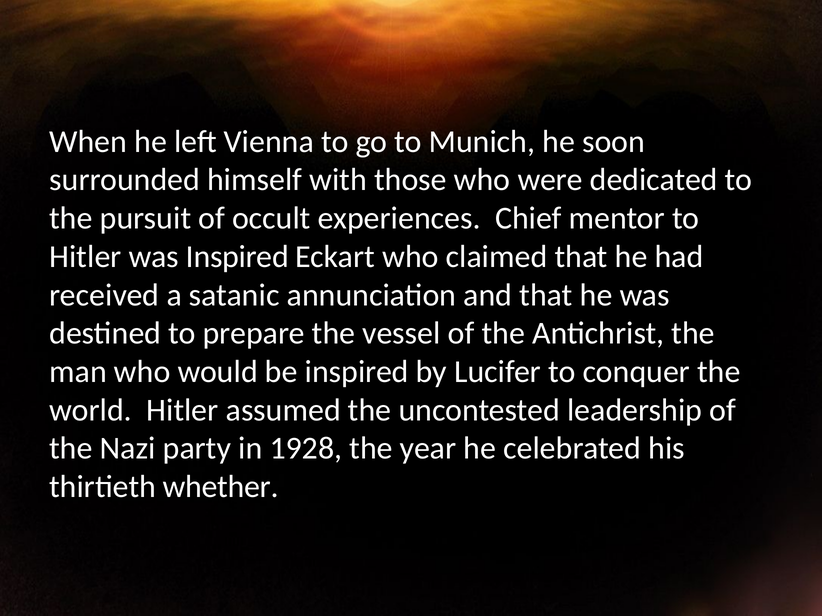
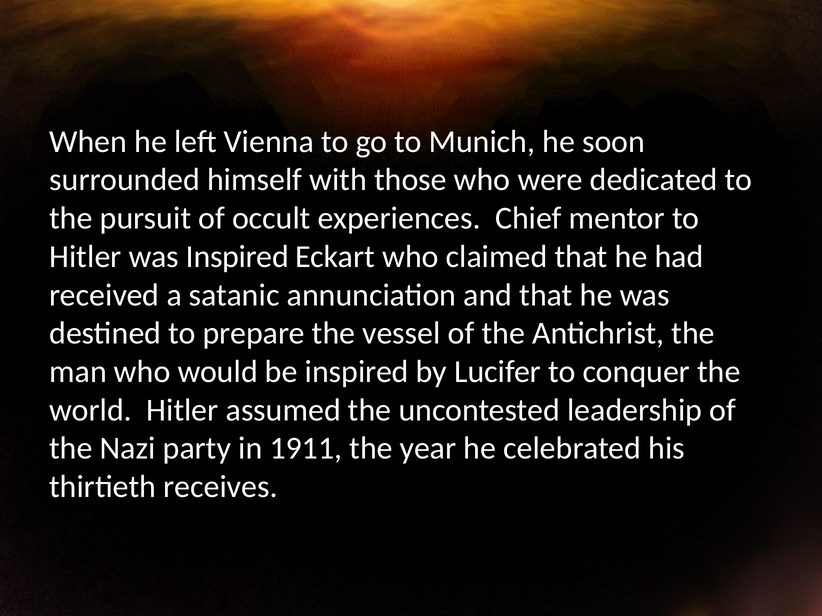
1928: 1928 -> 1911
whether: whether -> receives
